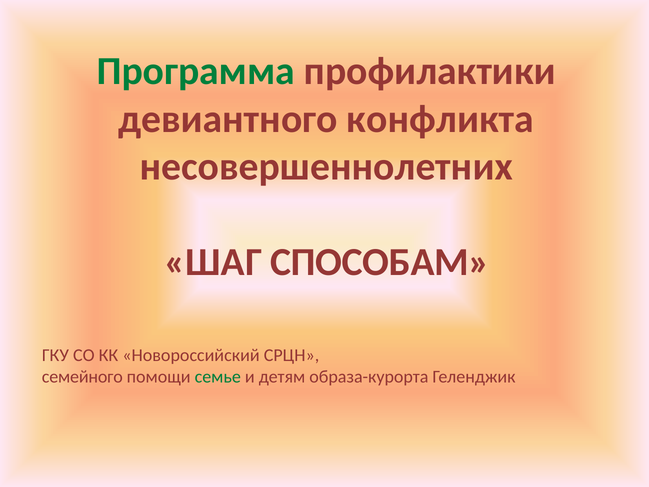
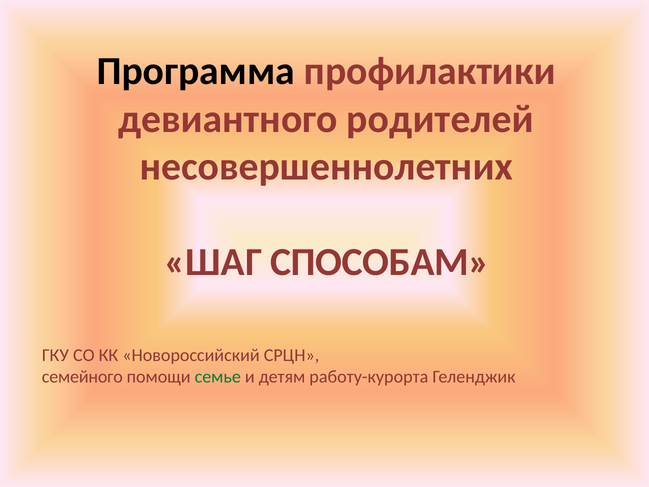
Программа colour: green -> black
конфликта: конфликта -> родителей
образа-курорта: образа-курорта -> работу-курорта
